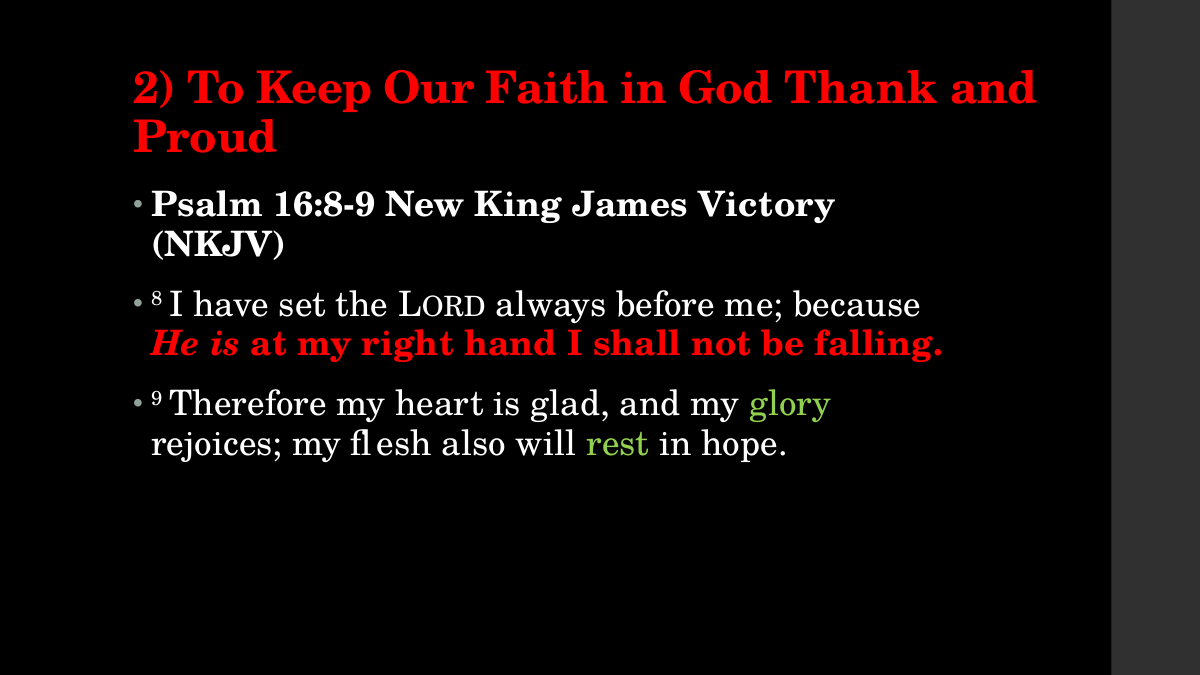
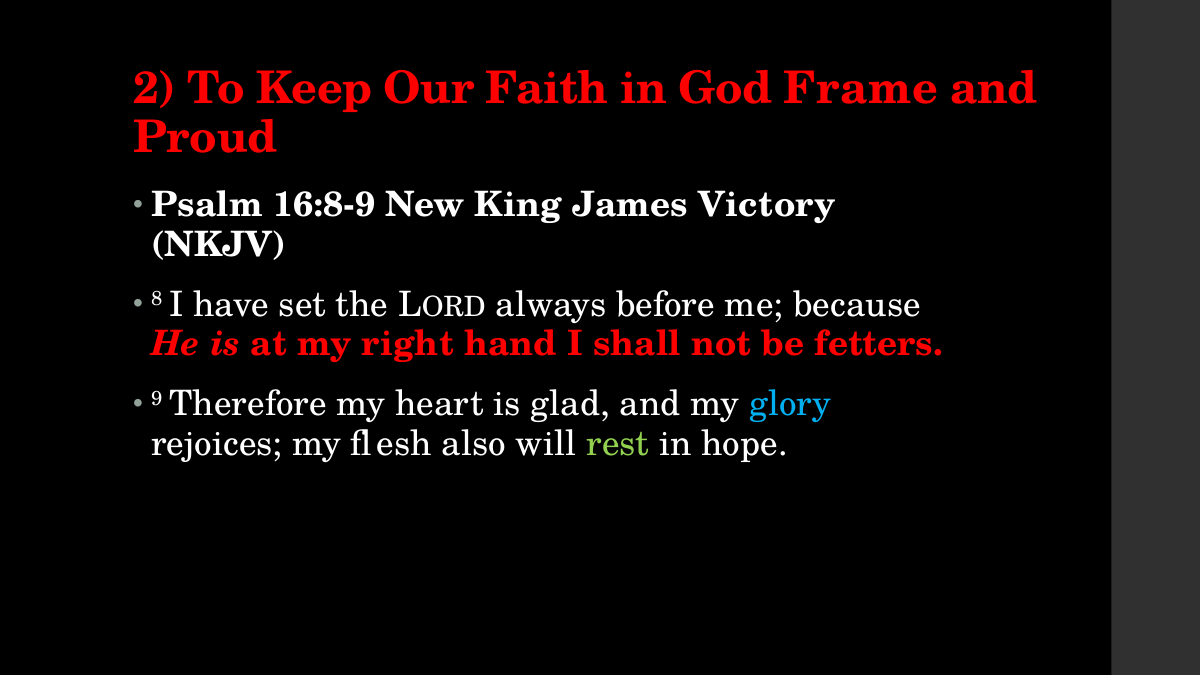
Thank: Thank -> Frame
falling: falling -> fetters
glory colour: light green -> light blue
